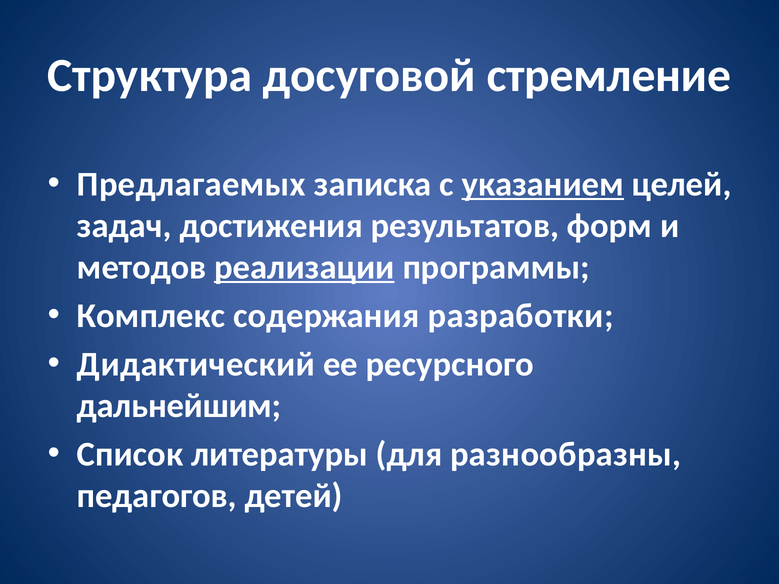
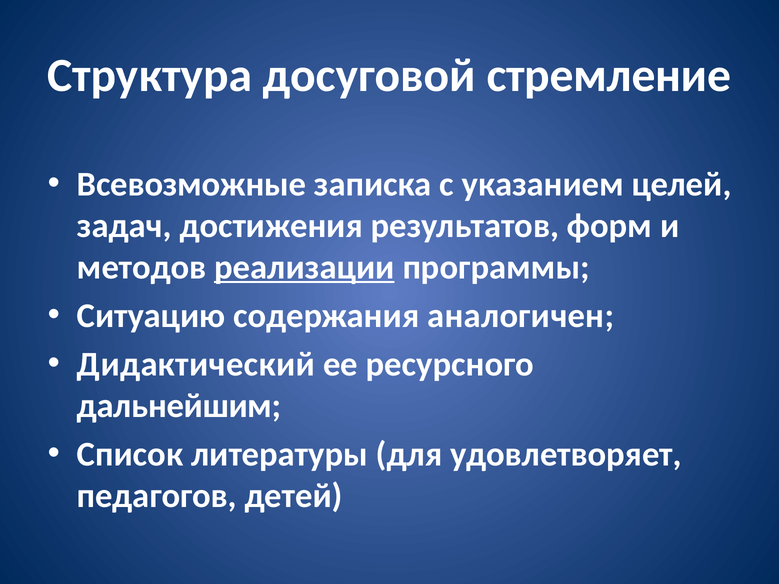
Предлагаемых: Предлагаемых -> Всевозможные
указанием underline: present -> none
Комплекс: Комплекс -> Ситуацию
разработки: разработки -> аналогичен
разнообразны: разнообразны -> удовлетворяет
